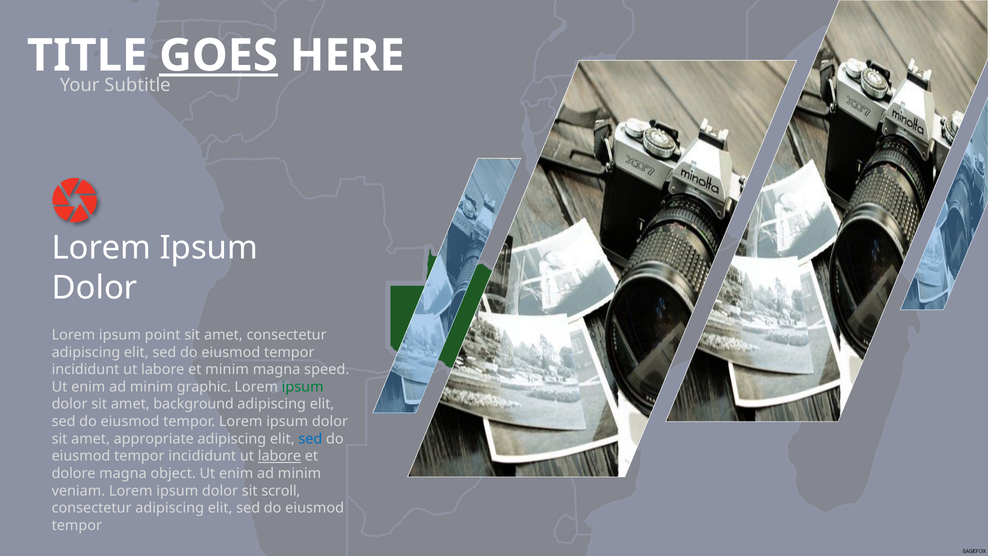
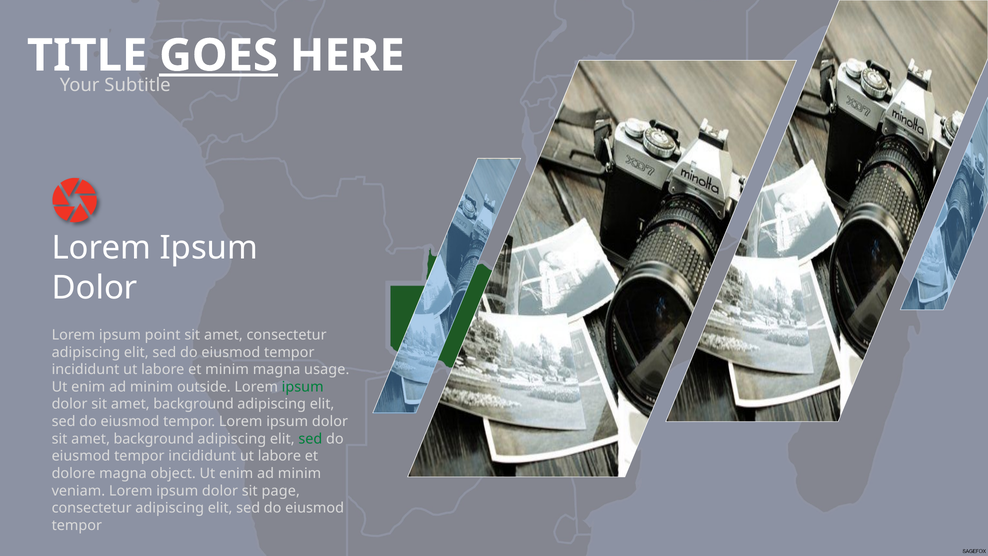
speed: speed -> usage
graphic: graphic -> outside
appropriate at (154, 439): appropriate -> background
sed at (310, 439) colour: blue -> green
labore at (279, 456) underline: present -> none
scroll: scroll -> page
